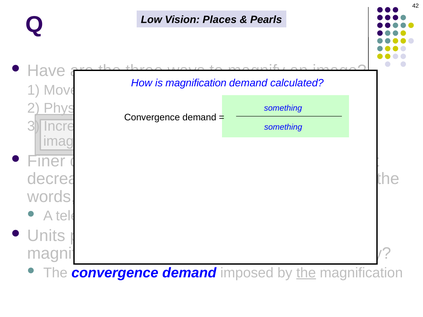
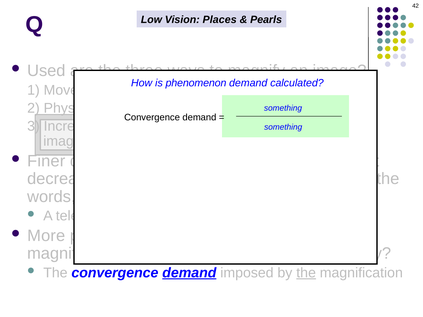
Have at (46, 71): Have -> Used
is magnification: magnification -> phenomenon
Units: Units -> More
demand at (189, 273) underline: none -> present
